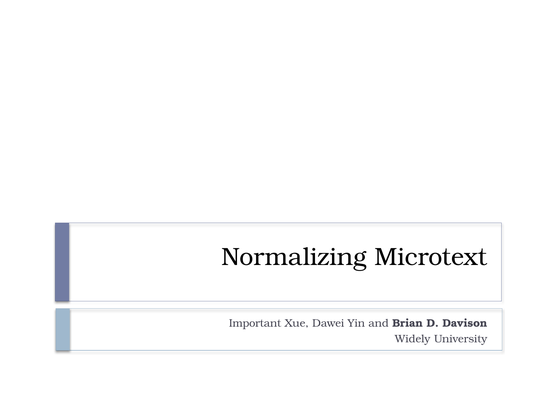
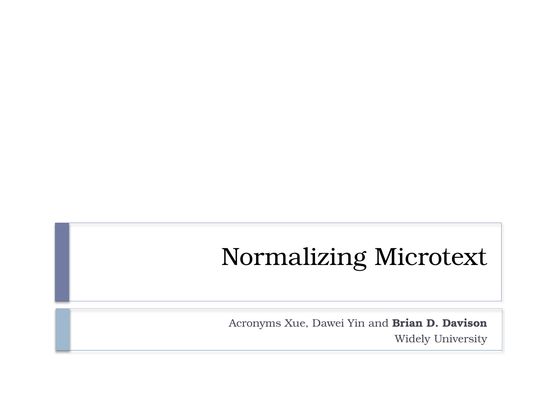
Important: Important -> Acronyms
